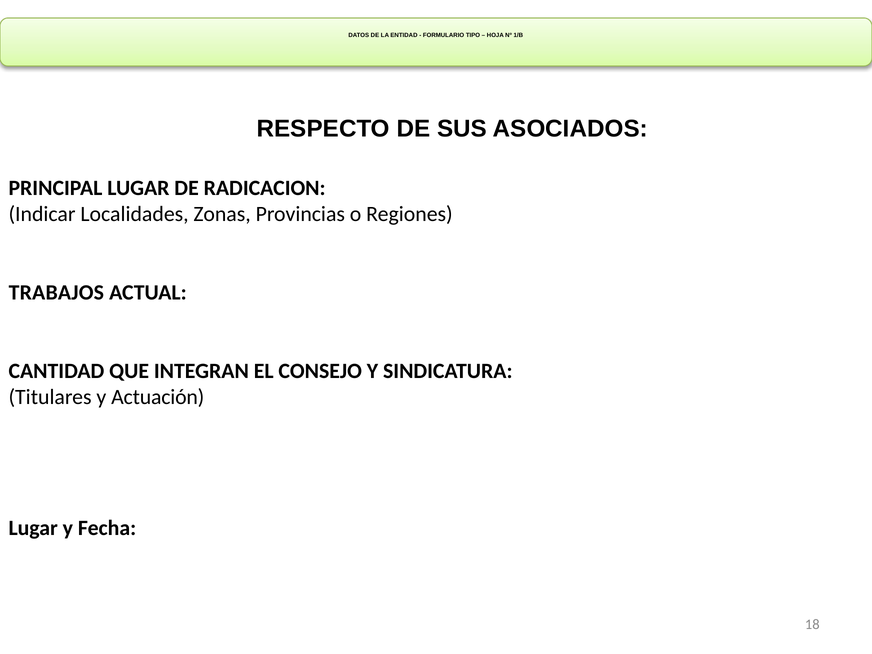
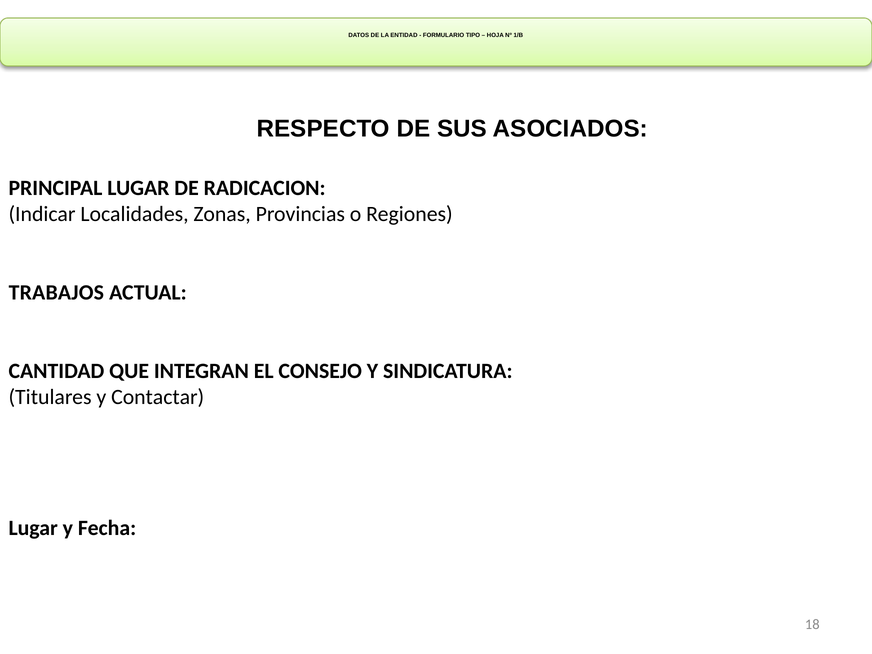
Actuación: Actuación -> Contactar
